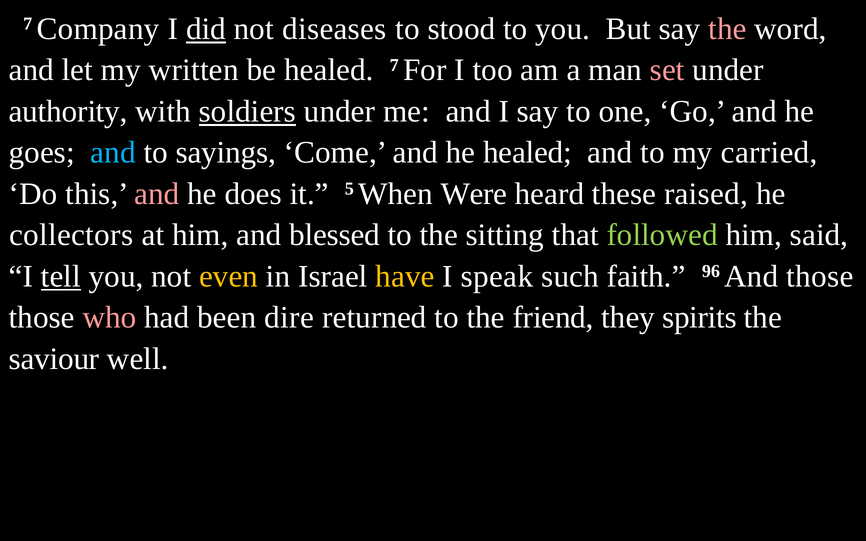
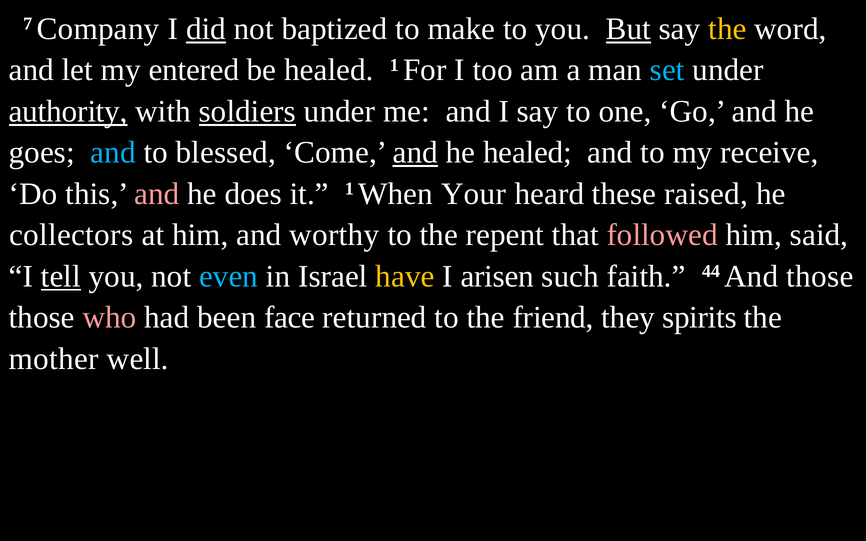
diseases: diseases -> baptized
stood: stood -> make
But underline: none -> present
the at (727, 29) colour: pink -> yellow
written: written -> entered
healed 7: 7 -> 1
set colour: pink -> light blue
authority underline: none -> present
sayings: sayings -> blessed
and at (415, 153) underline: none -> present
carried: carried -> receive
it 5: 5 -> 1
Were: Were -> Your
blessed: blessed -> worthy
sitting: sitting -> repent
followed colour: light green -> pink
even colour: yellow -> light blue
speak: speak -> arisen
96: 96 -> 44
dire: dire -> face
saviour: saviour -> mother
